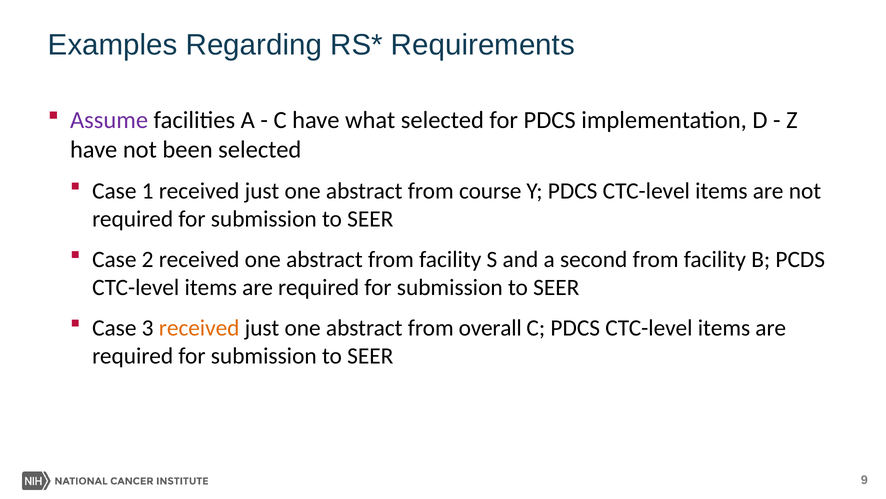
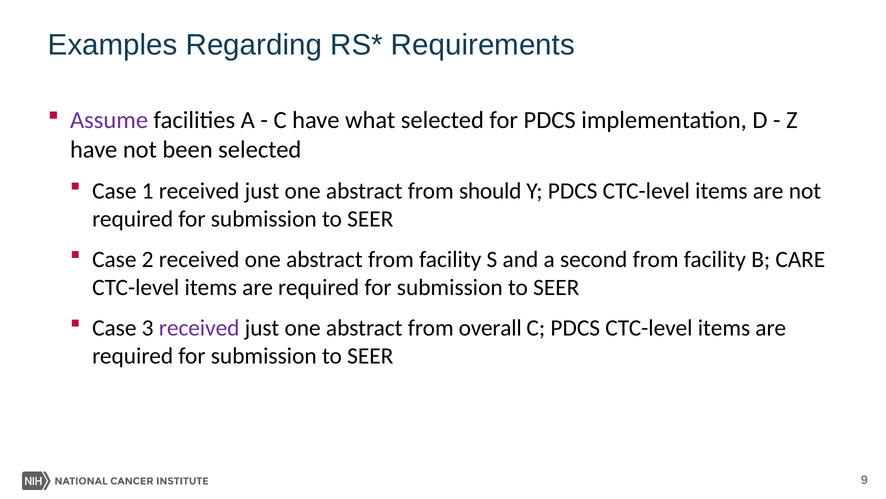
course: course -> should
PCDS: PCDS -> CARE
received at (199, 327) colour: orange -> purple
